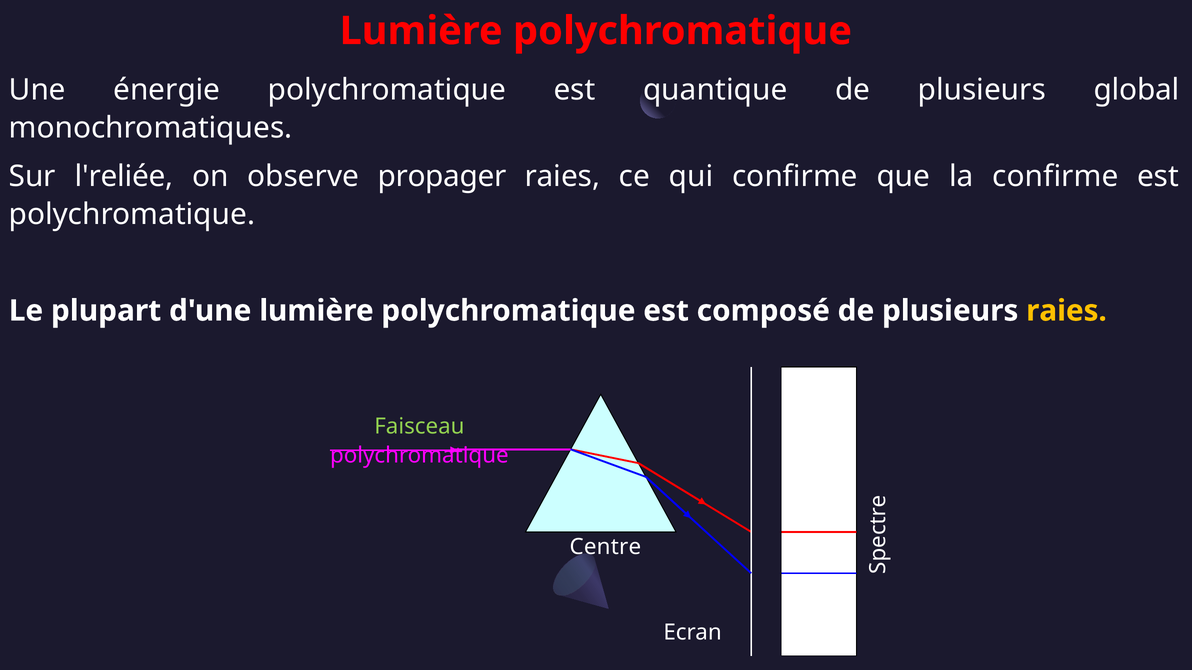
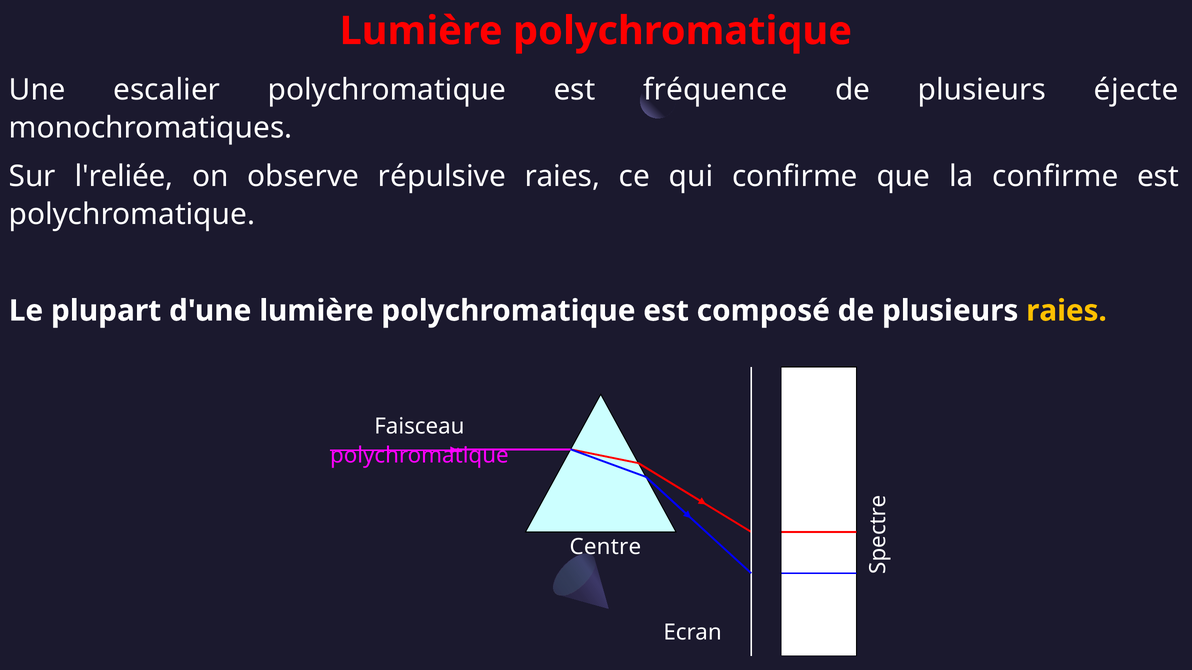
énergie: énergie -> escalier
quantique: quantique -> fréquence
global: global -> éjecte
propager: propager -> répulsive
Faisceau colour: light green -> white
